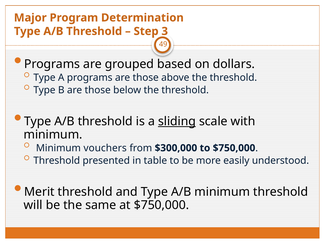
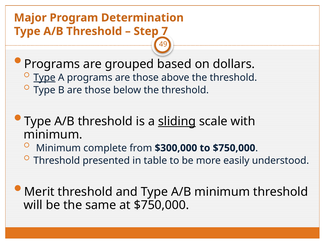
3: 3 -> 7
Type at (44, 77) underline: none -> present
vouchers: vouchers -> complete
